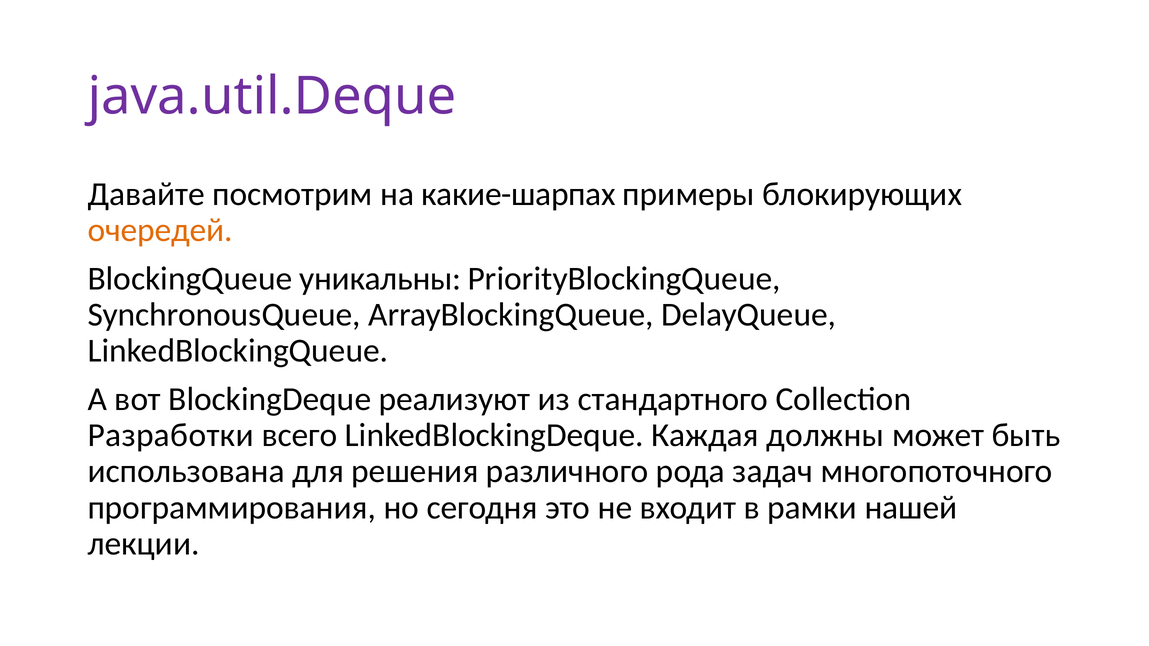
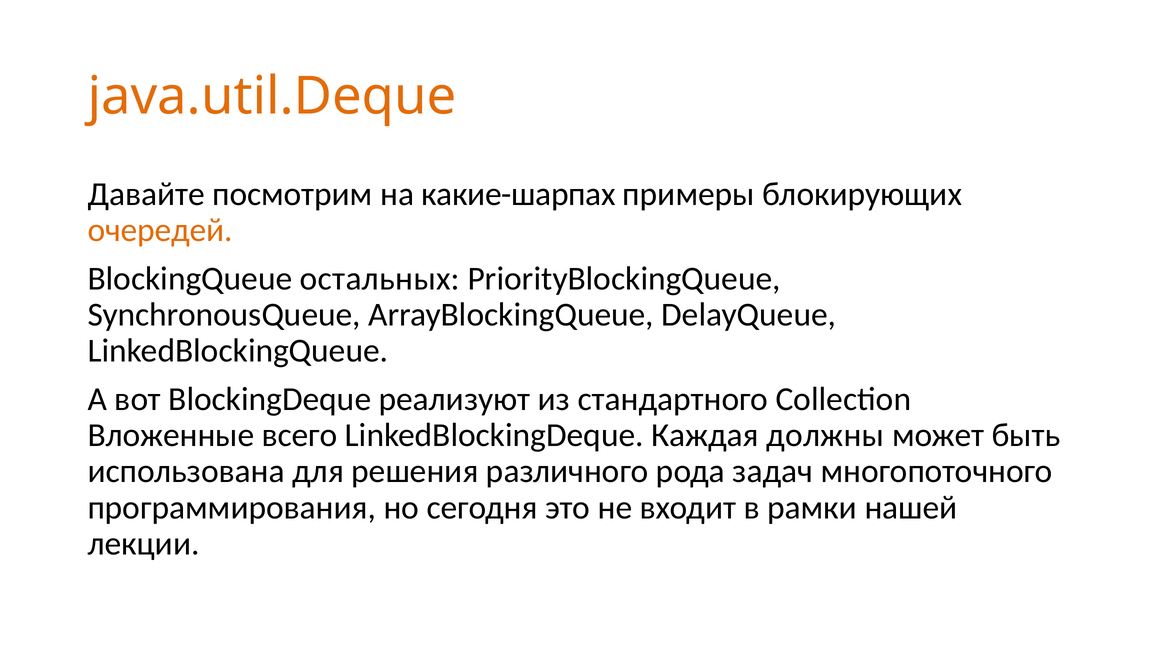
java.util.Deque colour: purple -> orange
уникальны: уникальны -> остальных
Разработки: Разработки -> Вложенные
